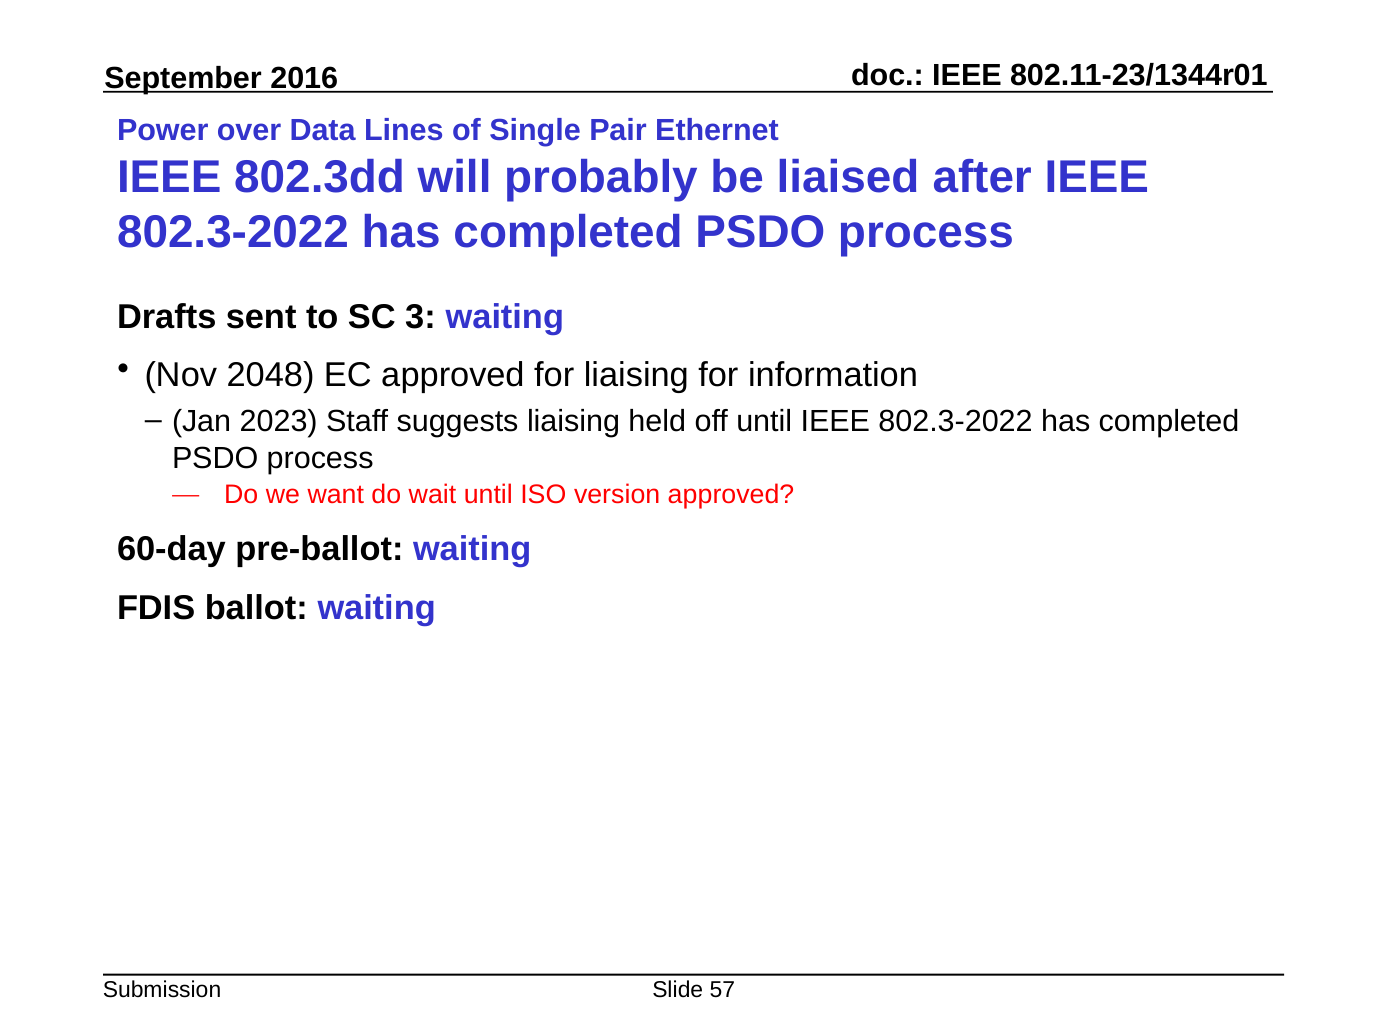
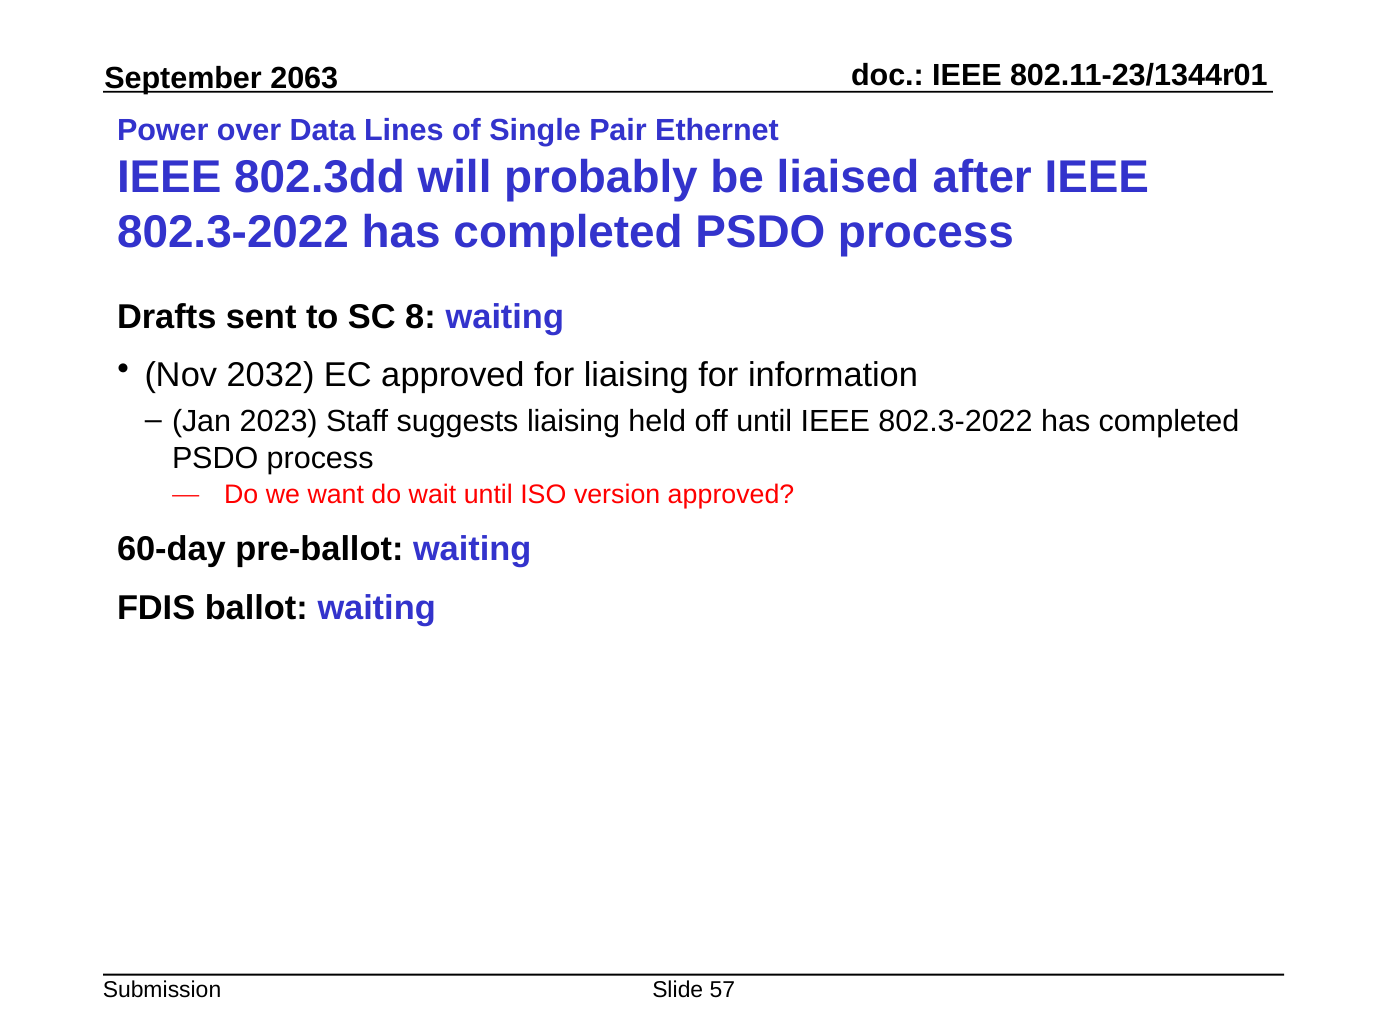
2016: 2016 -> 2063
3: 3 -> 8
2048: 2048 -> 2032
